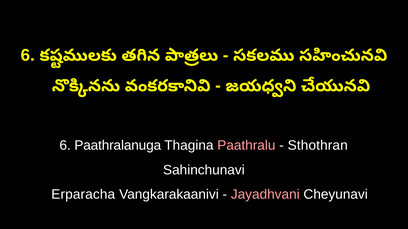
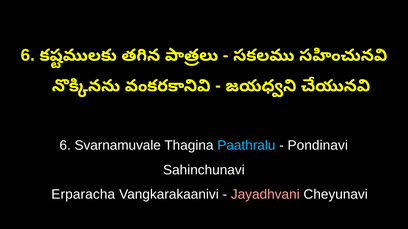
Paathralanuga: Paathralanuga -> Svarnamuvale
Paathralu colour: pink -> light blue
Sthothran: Sthothran -> Pondinavi
